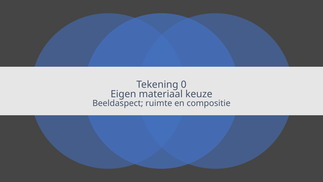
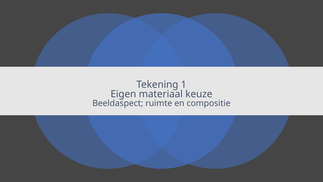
0: 0 -> 1
